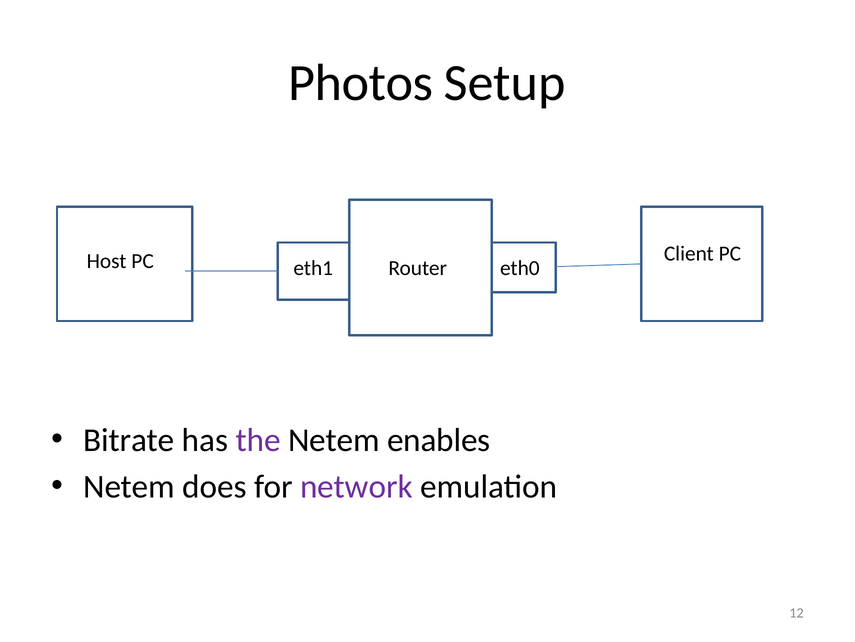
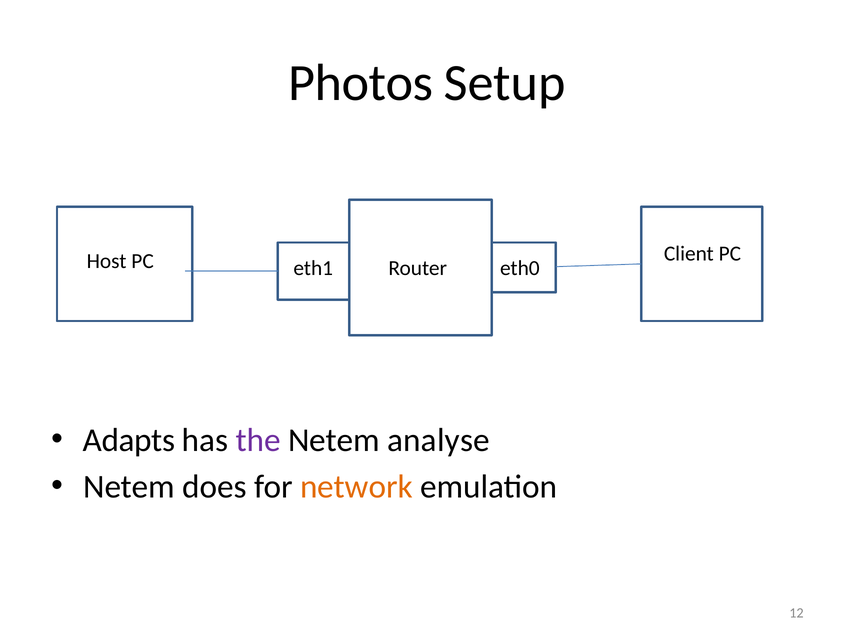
Bitrate: Bitrate -> Adapts
enables: enables -> analyse
network colour: purple -> orange
